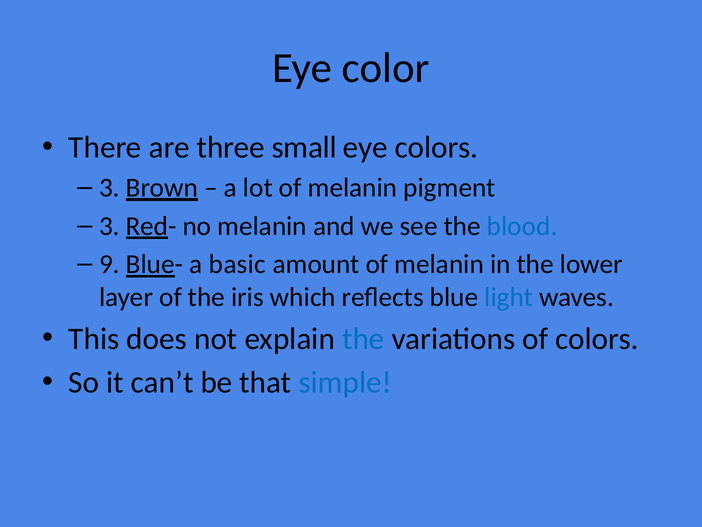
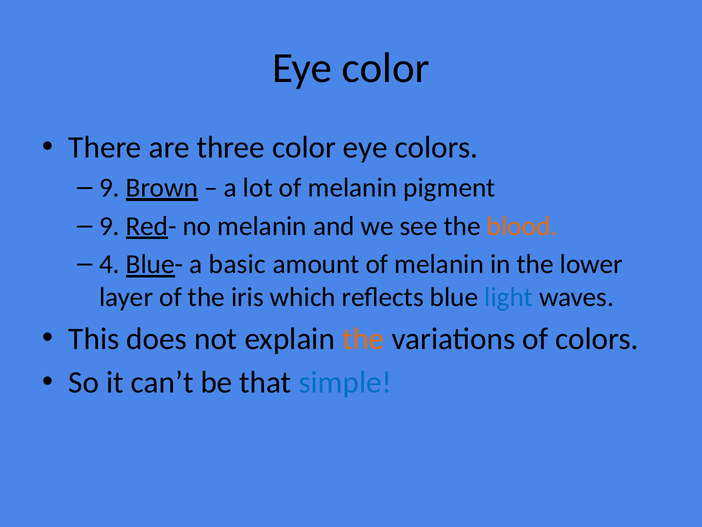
three small: small -> color
3 at (110, 188): 3 -> 9
3 at (110, 226): 3 -> 9
blood colour: blue -> orange
9: 9 -> 4
the at (363, 338) colour: blue -> orange
